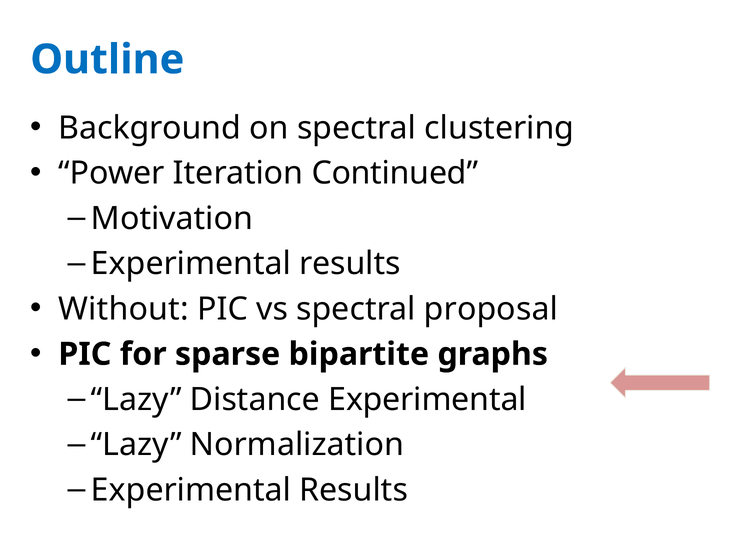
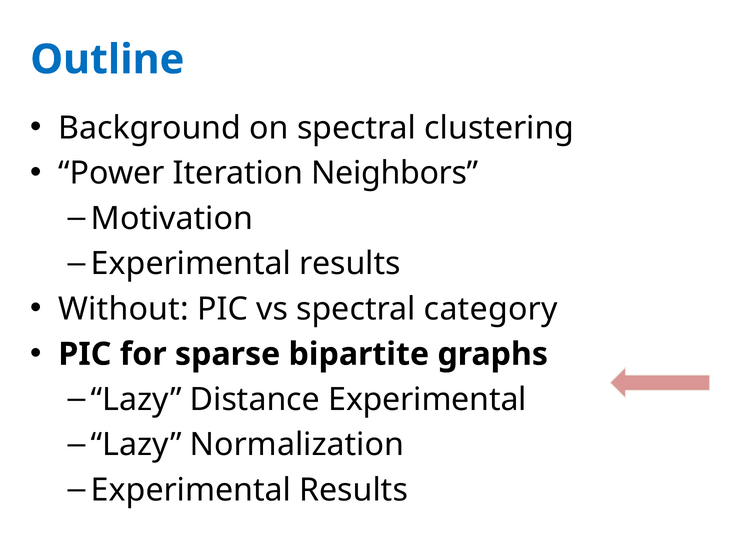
Continued: Continued -> Neighbors
proposal: proposal -> category
